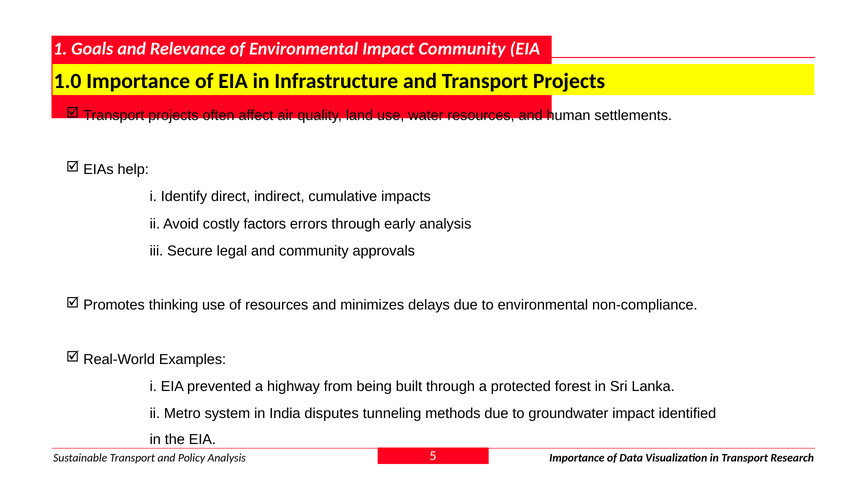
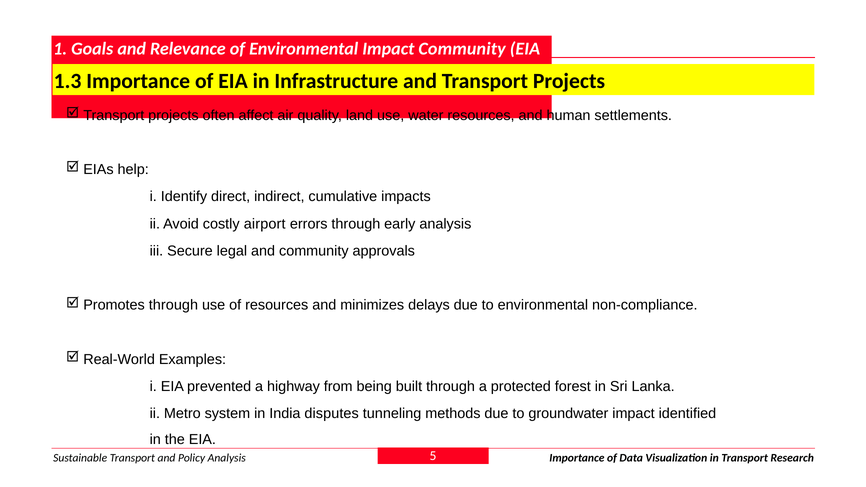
1.0: 1.0 -> 1.3
factors: factors -> airport
Promotes thinking: thinking -> through
